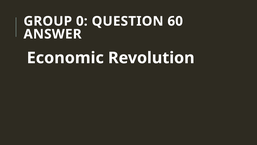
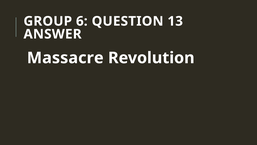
0: 0 -> 6
60: 60 -> 13
Economic: Economic -> Massacre
